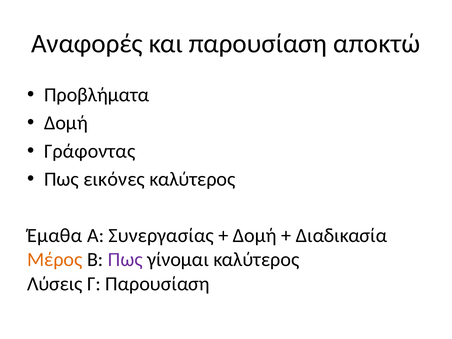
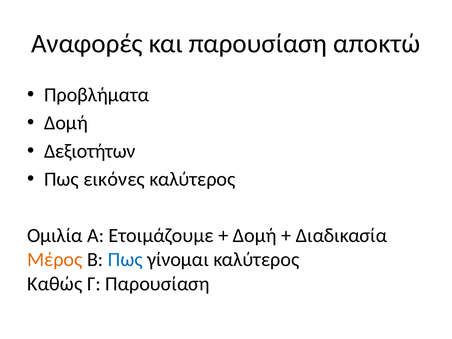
Γράφοντας: Γράφοντας -> Δεξιοτήτων
Έμαθα: Έμαθα -> Ομιλία
Συνεργασίας: Συνεργασίας -> Ετοιμάζουμε
Πως at (125, 260) colour: purple -> blue
Λύσεις: Λύσεις -> Καθώς
